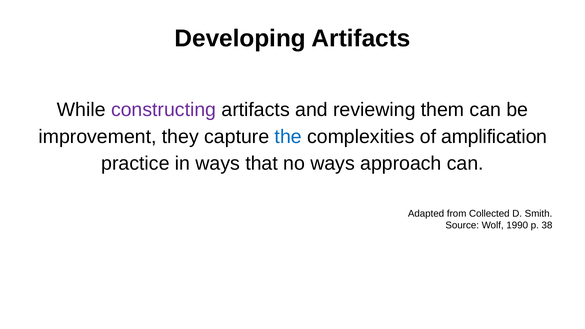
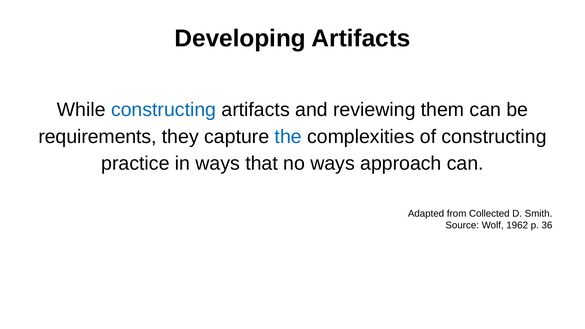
constructing at (164, 110) colour: purple -> blue
improvement: improvement -> requirements
of amplification: amplification -> constructing
1990: 1990 -> 1962
38: 38 -> 36
